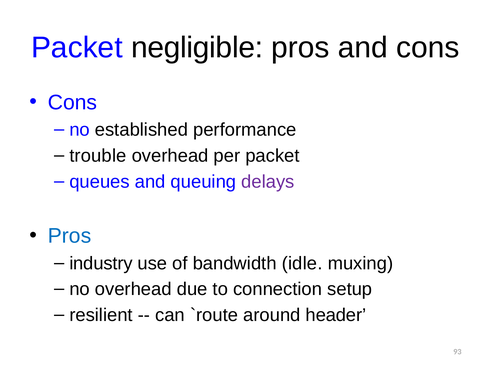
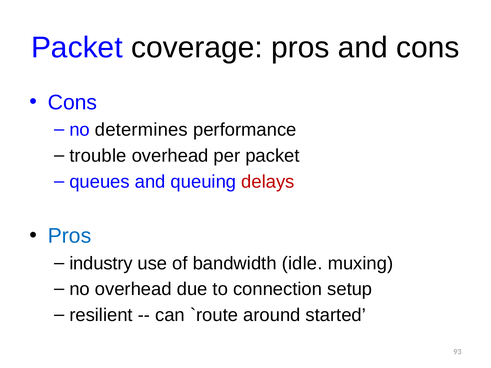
negligible: negligible -> coverage
established: established -> determines
delays colour: purple -> red
header: header -> started
